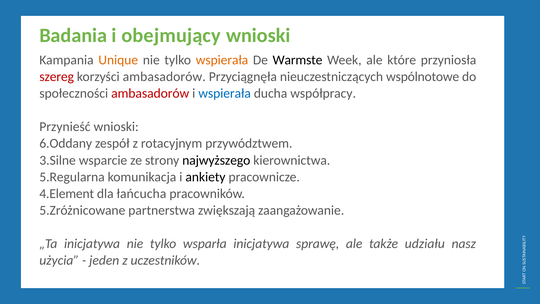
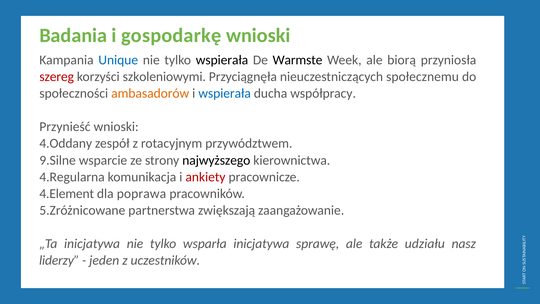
obejmujący: obejmujący -> gospodarkę
Unique colour: orange -> blue
wspierała at (222, 60) colour: orange -> black
które: które -> biorą
korzyści ambasadorów: ambasadorów -> szkoleniowymi
wspólnotowe: wspólnotowe -> społecznemu
ambasadorów at (150, 93) colour: red -> orange
6.Oddany: 6.Oddany -> 4.Oddany
3.Silne: 3.Silne -> 9.Silne
5.Regularna: 5.Regularna -> 4.Regularna
ankiety colour: black -> red
łańcucha: łańcucha -> poprawa
użycia: użycia -> liderzy
